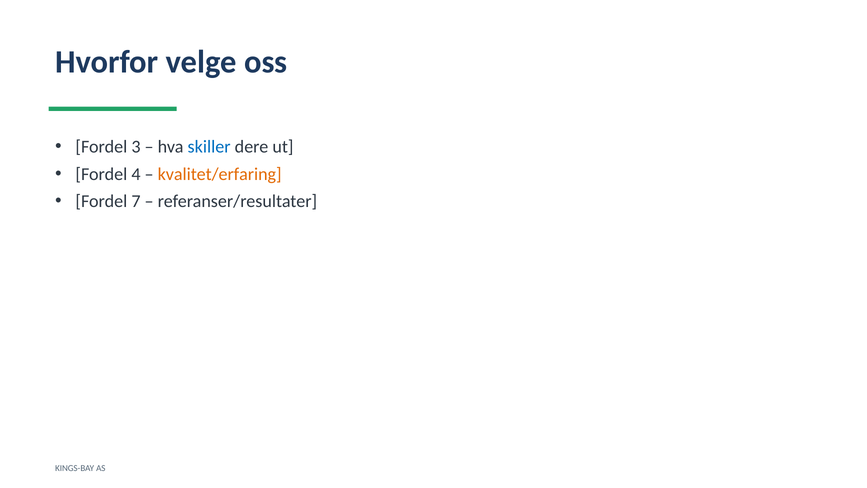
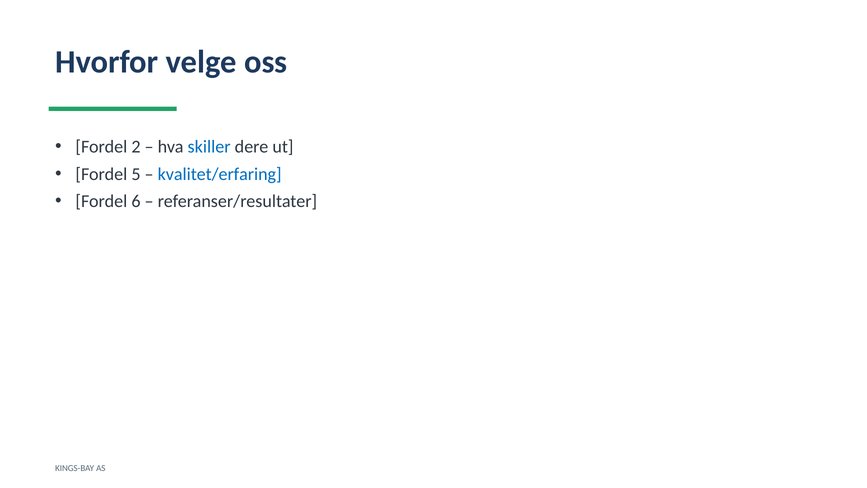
3: 3 -> 2
4: 4 -> 5
kvalitet/erfaring colour: orange -> blue
7: 7 -> 6
